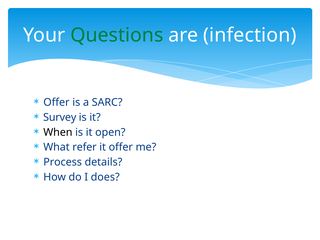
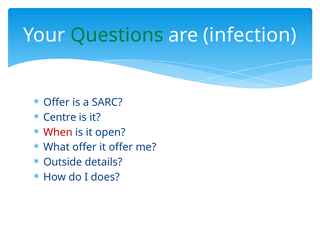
Survey: Survey -> Centre
When colour: black -> red
What refer: refer -> offer
Process: Process -> Outside
